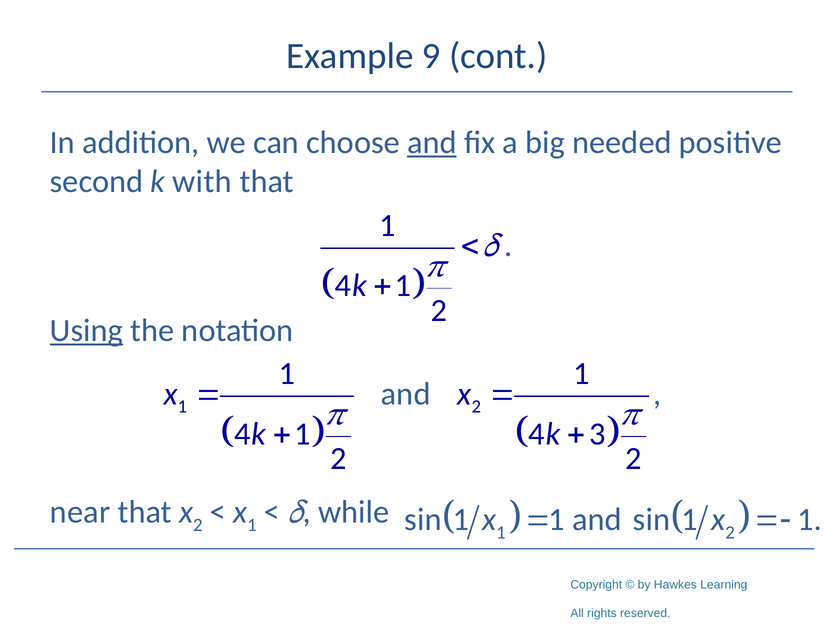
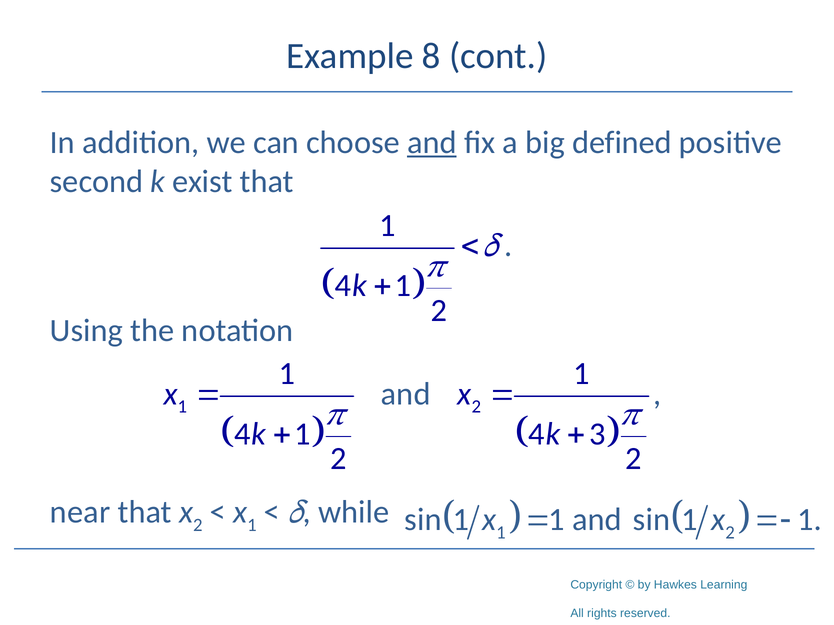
9: 9 -> 8
needed: needed -> defined
with: with -> exist
Using underline: present -> none
